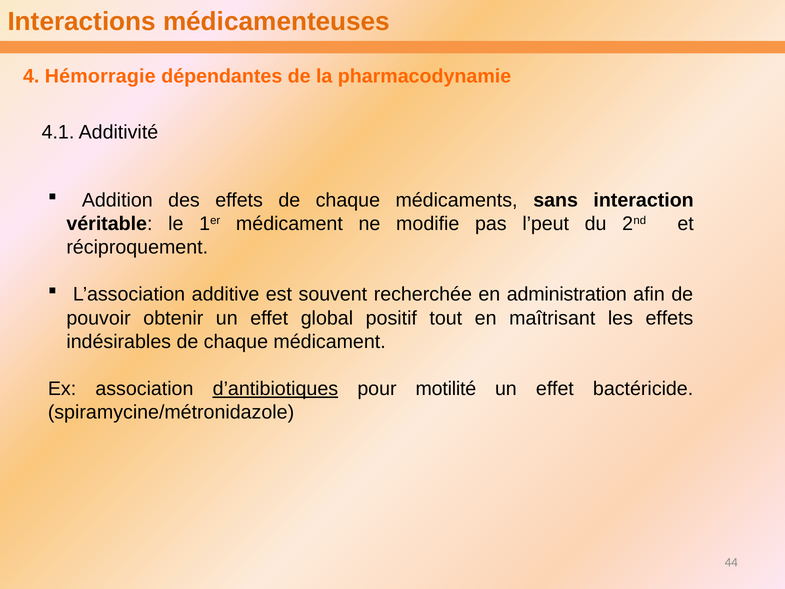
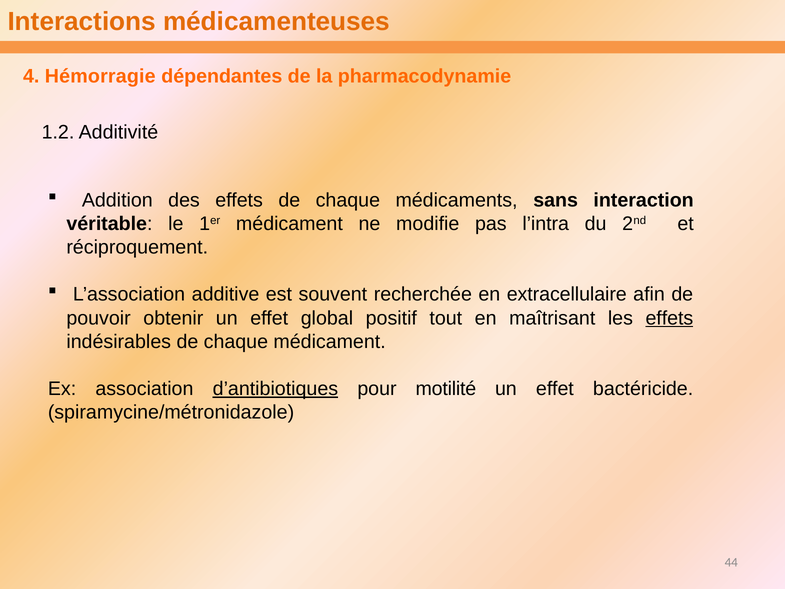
4.1: 4.1 -> 1.2
l’peut: l’peut -> l’intra
administration: administration -> extracellulaire
effets at (669, 318) underline: none -> present
